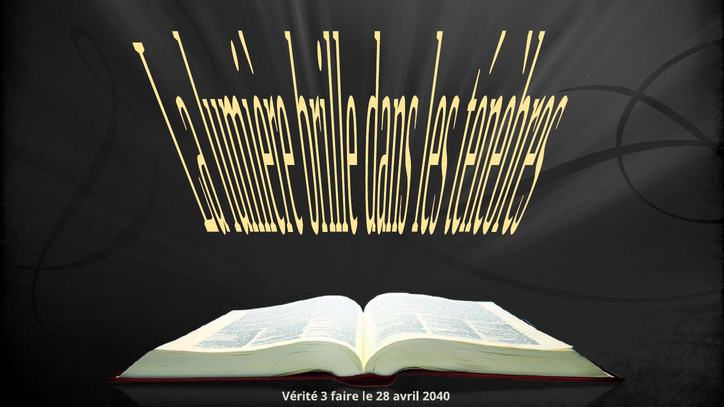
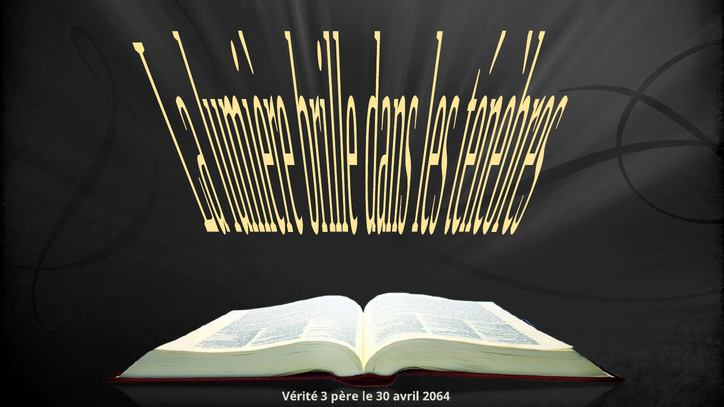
faire: faire -> père
28: 28 -> 30
2040: 2040 -> 2064
